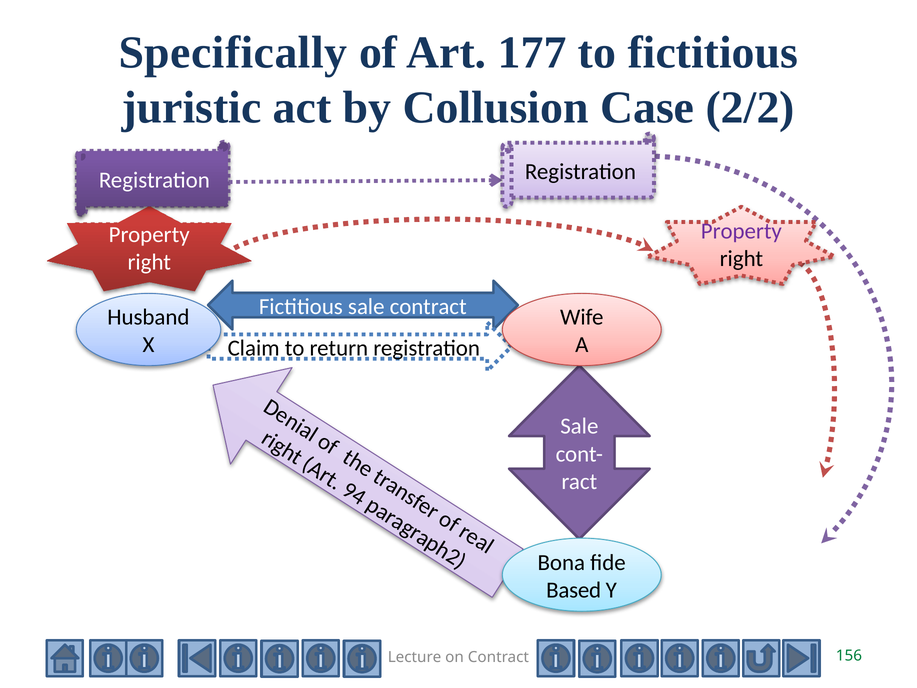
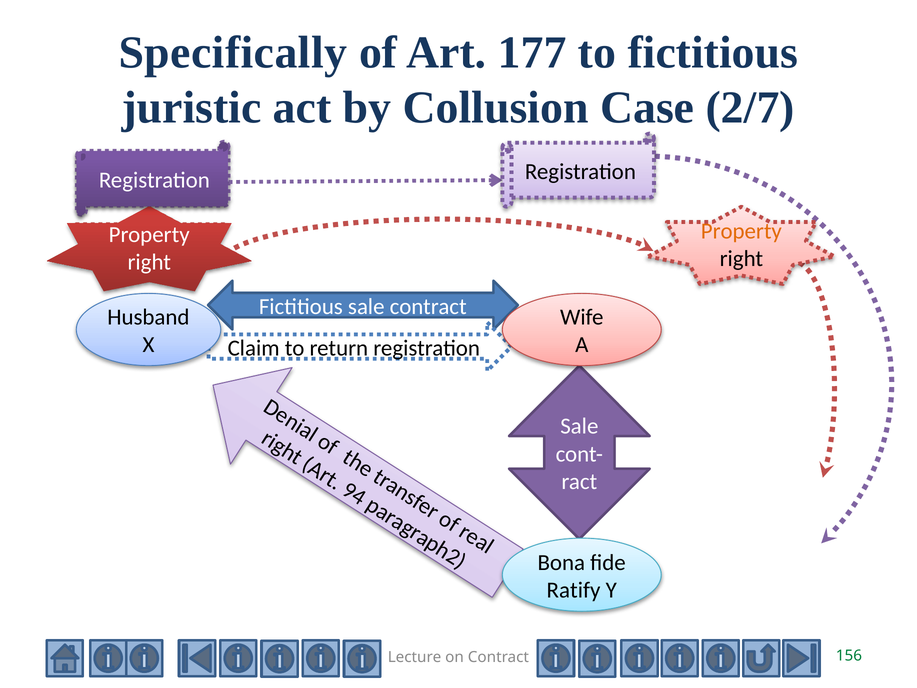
2/2: 2/2 -> 2/7
Property at (741, 231) colour: purple -> orange
Based: Based -> Ratify
